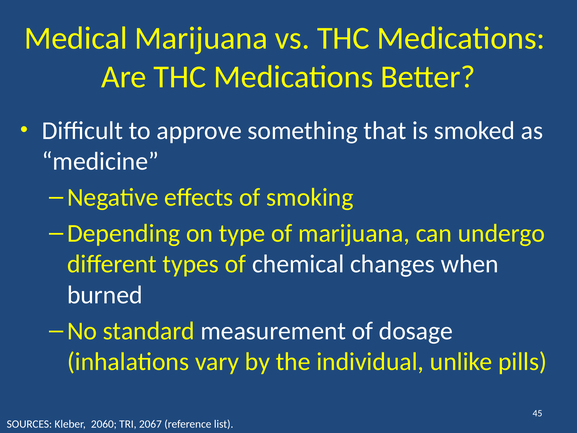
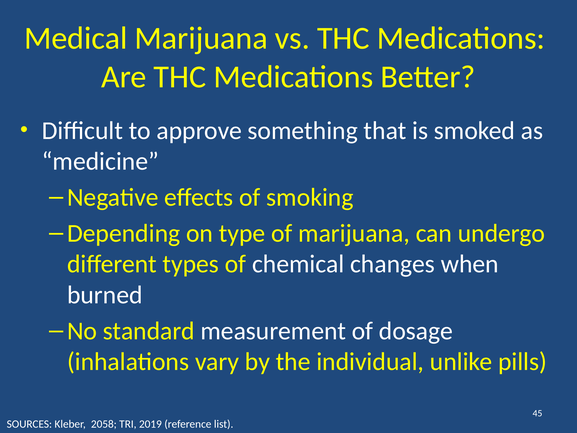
2060: 2060 -> 2058
2067: 2067 -> 2019
